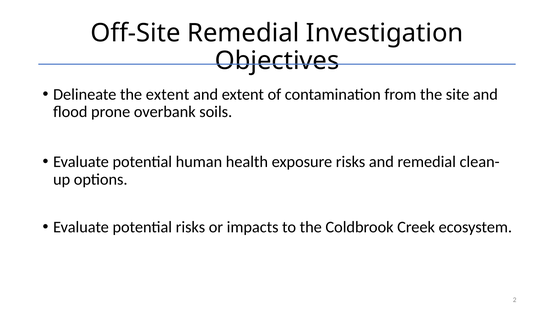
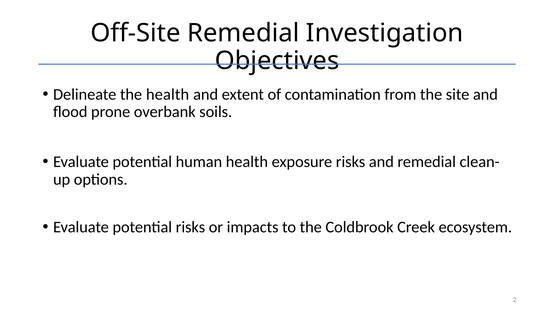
the extent: extent -> health
